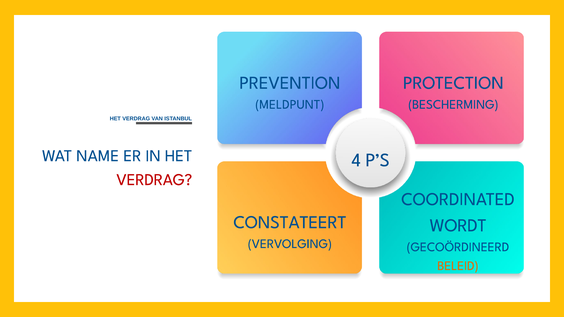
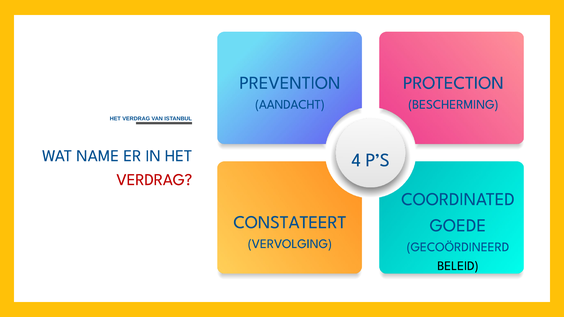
MELDPUNT: MELDPUNT -> AANDACHT
WORDT: WORDT -> GOEDE
BELEID colour: orange -> black
